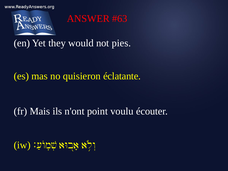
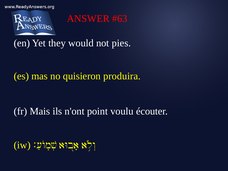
éclatante: éclatante -> produira
